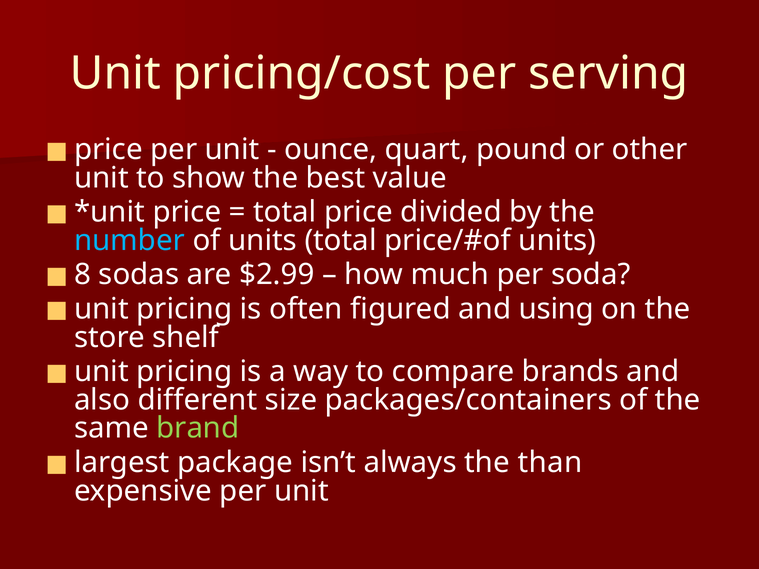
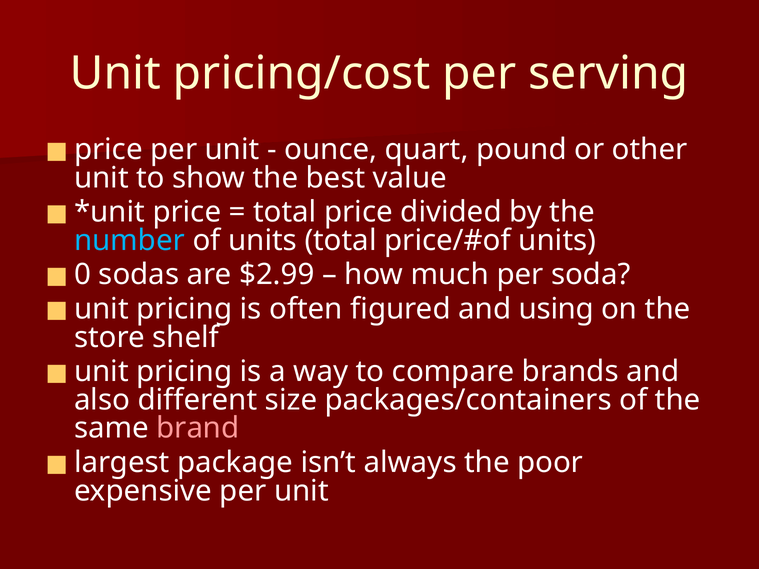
8: 8 -> 0
brand colour: light green -> pink
than: than -> poor
